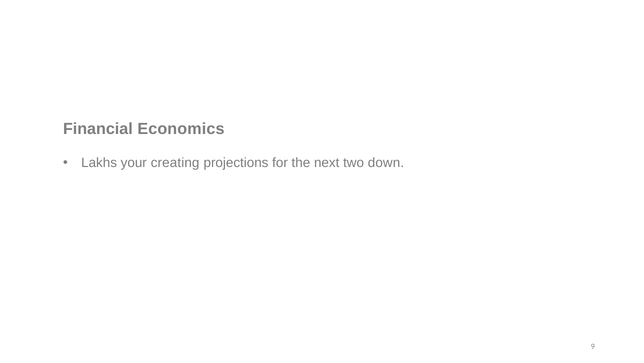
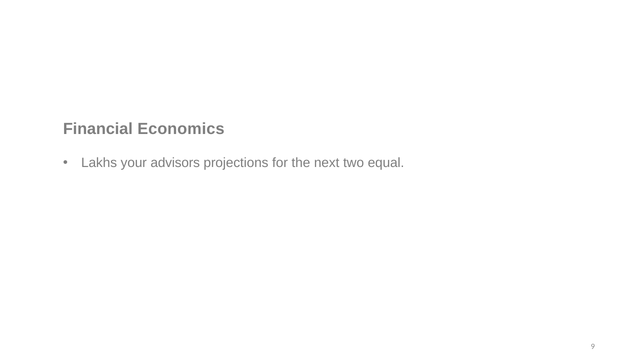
creating: creating -> advisors
down: down -> equal
